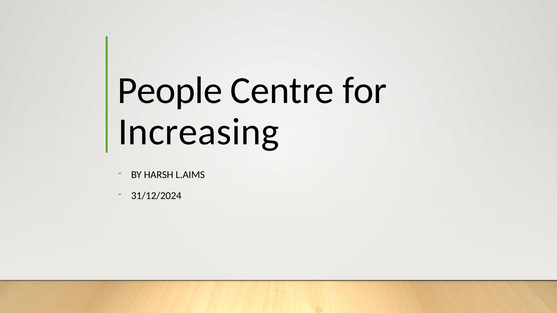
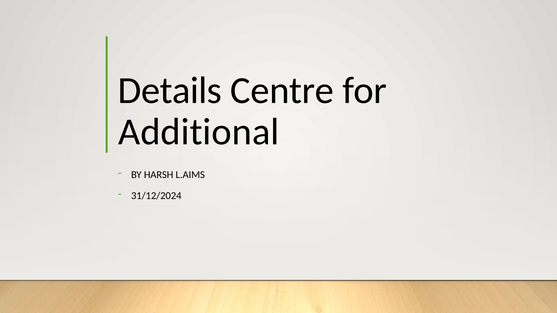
People: People -> Details
Increasing: Increasing -> Additional
